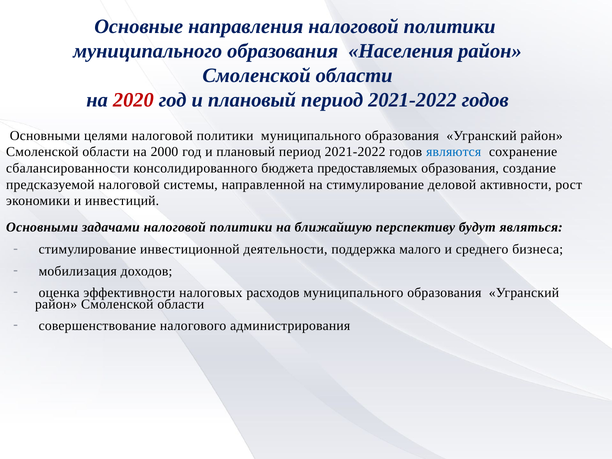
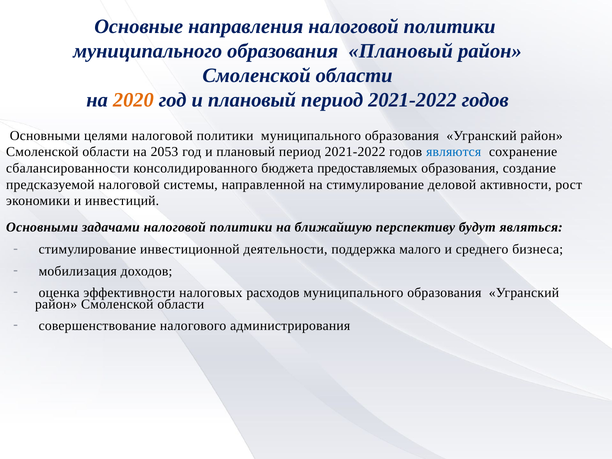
образования Населения: Населения -> Плановый
2020 colour: red -> orange
2000: 2000 -> 2053
